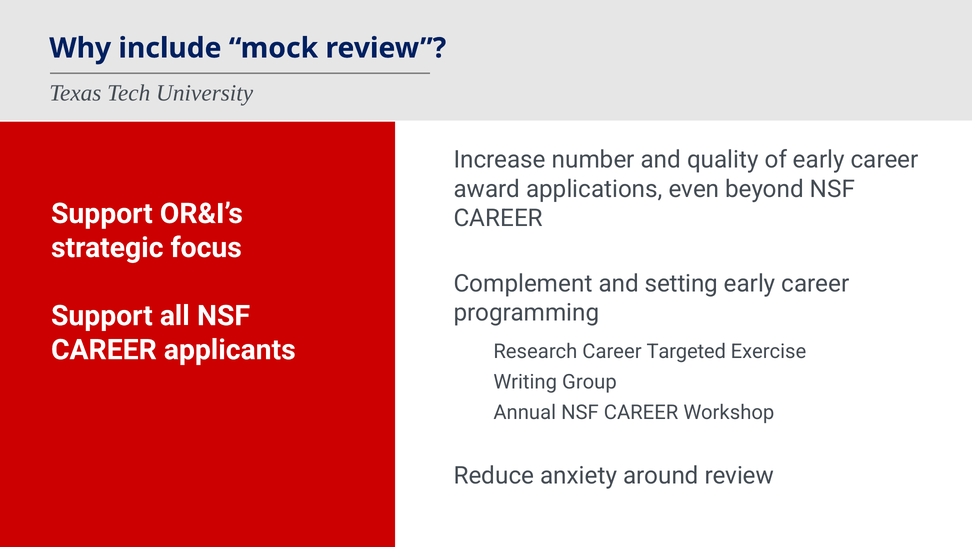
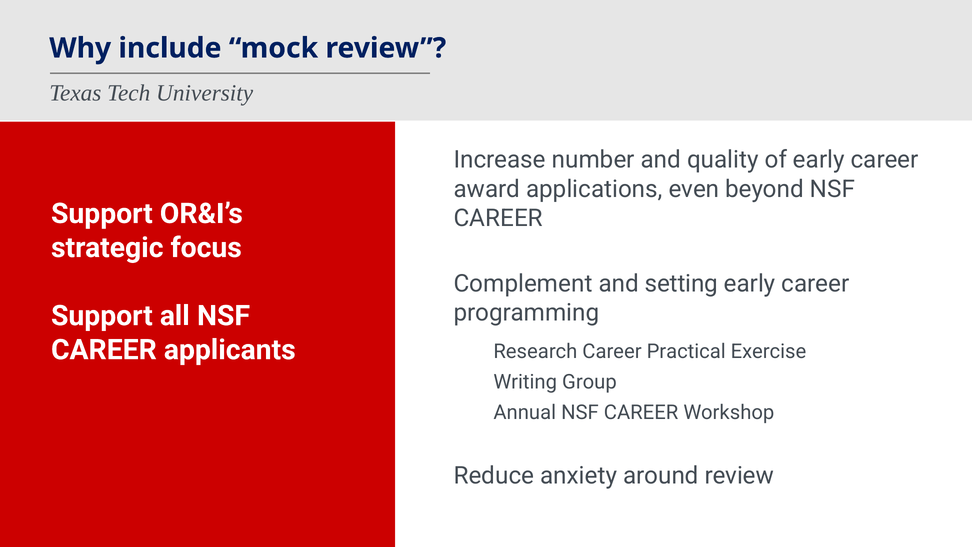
Targeted: Targeted -> Practical
